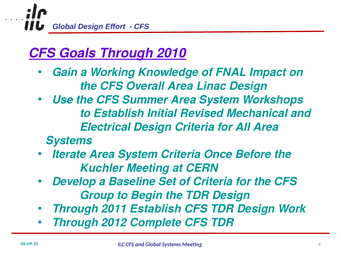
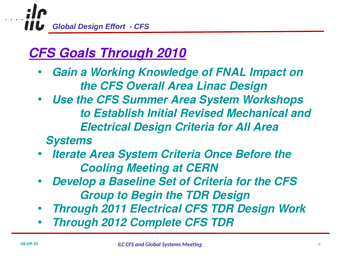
Kuchler: Kuchler -> Cooling
2011 Establish: Establish -> Electrical
